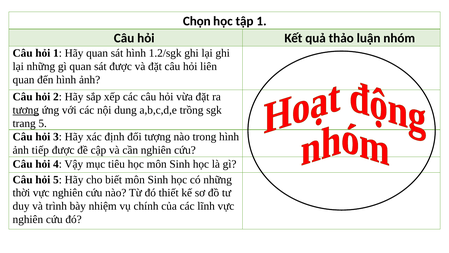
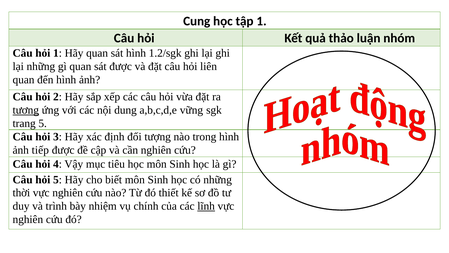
Chọn: Chọn -> Cung
trồng: trồng -> vững
lĩnh underline: none -> present
